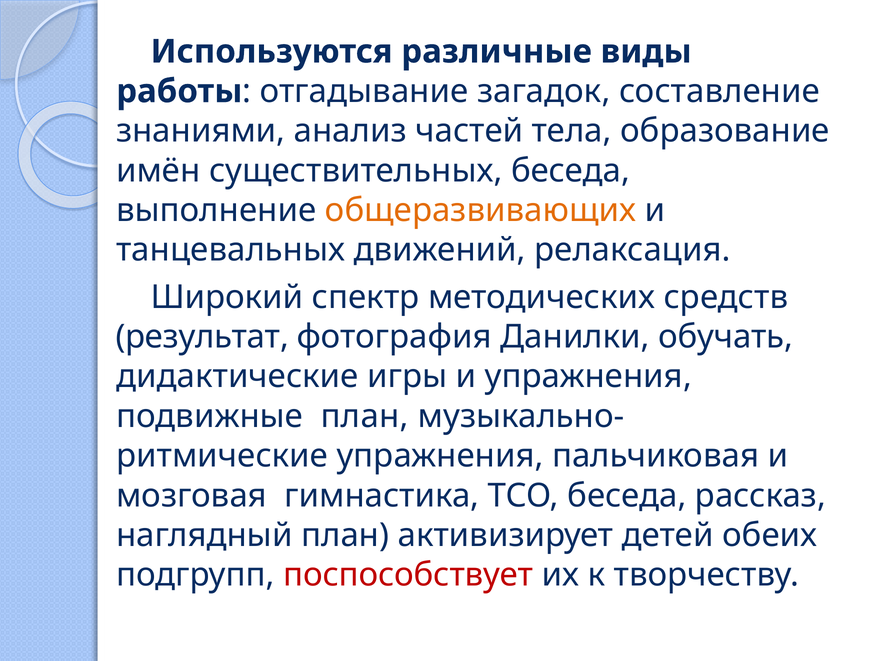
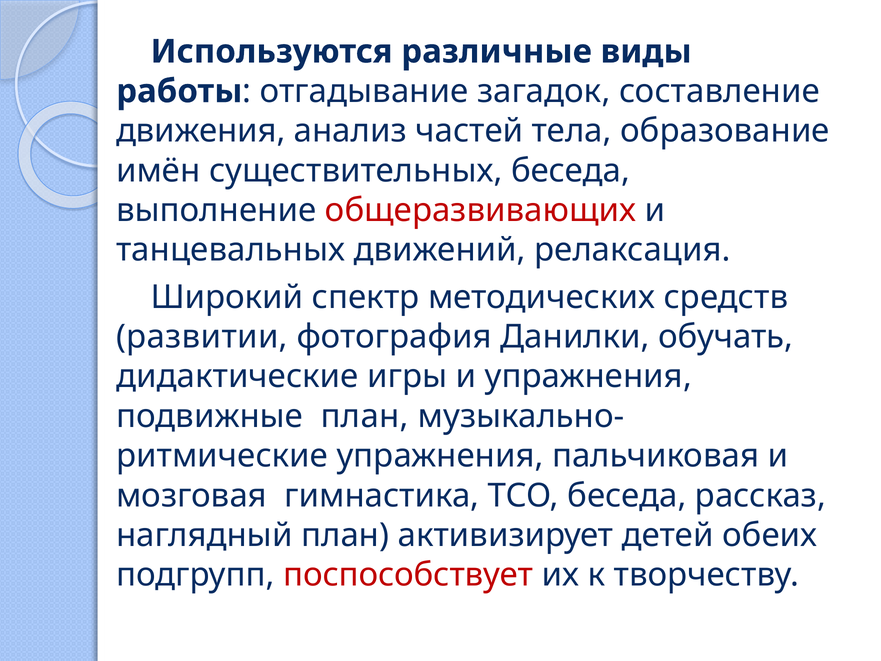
знаниями: знаниями -> движения
общеразвивающих colour: orange -> red
результат: результат -> развитии
